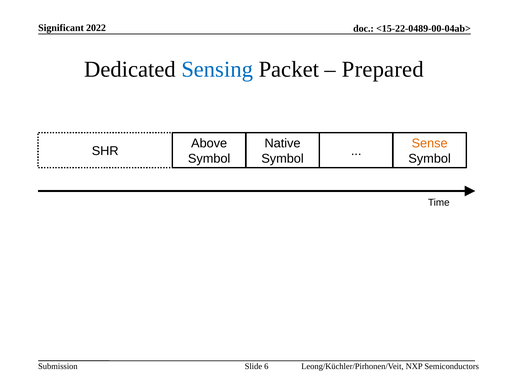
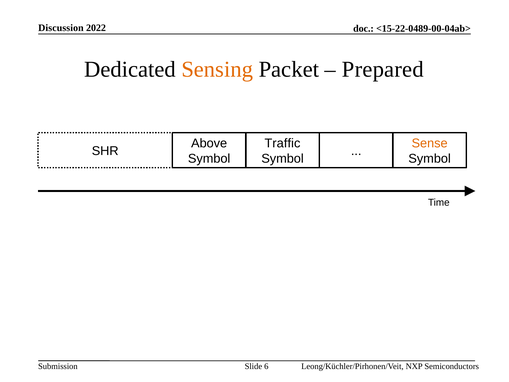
Significant: Significant -> Discussion
Sensing colour: blue -> orange
Native: Native -> Traffic
